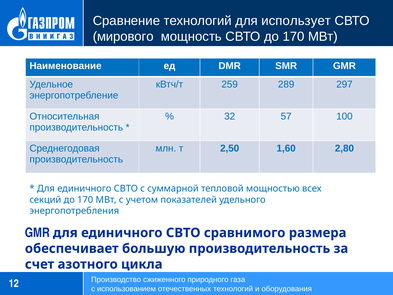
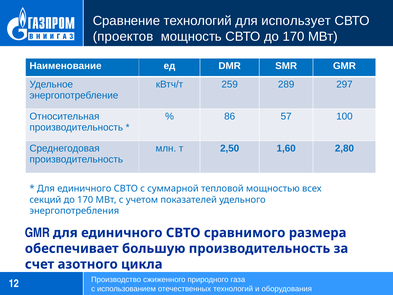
мирового: мирового -> проектов
32: 32 -> 86
